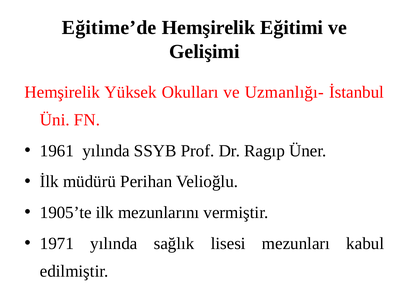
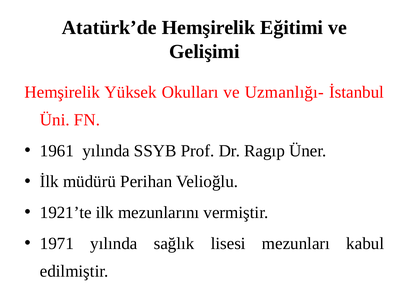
Eğitime’de: Eğitime’de -> Atatürk’de
1905’te: 1905’te -> 1921’te
